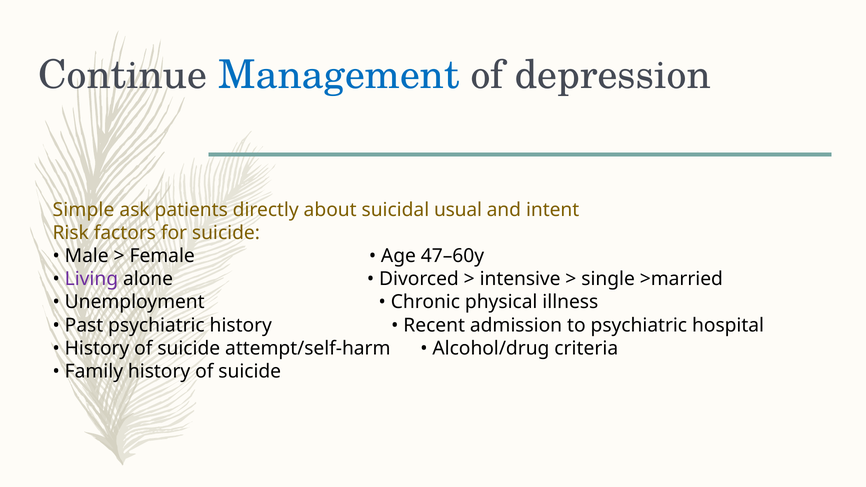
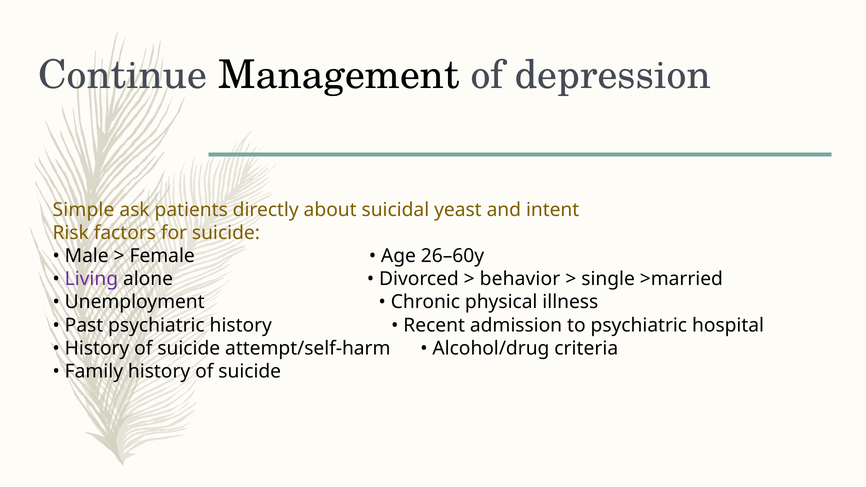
Management colour: blue -> black
usual: usual -> yeast
47–60y: 47–60y -> 26–60y
intensive: intensive -> behavior
